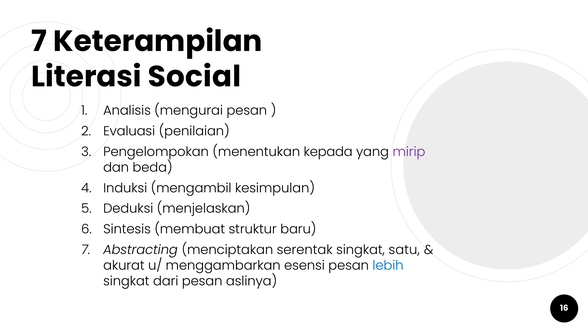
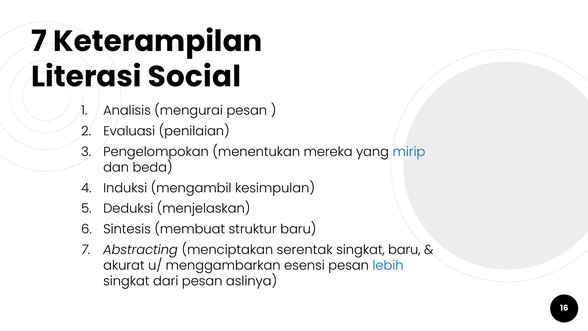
kepada: kepada -> mereka
mirip colour: purple -> blue
singkat satu: satu -> baru
